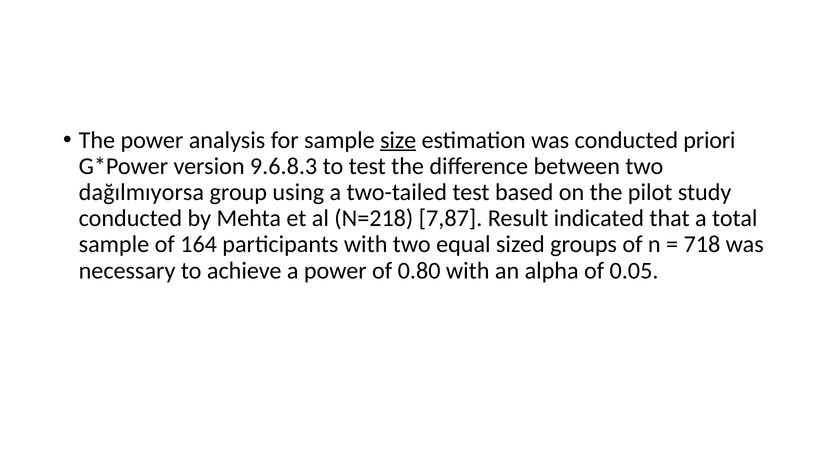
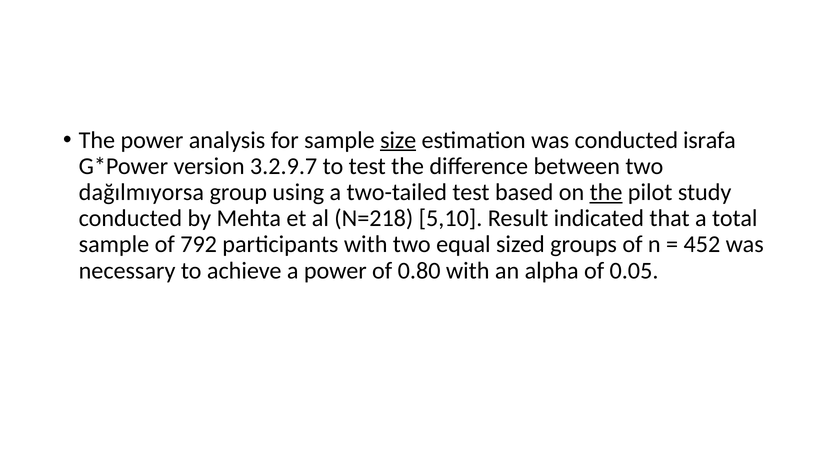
priori: priori -> israfa
9.6.8.3: 9.6.8.3 -> 3.2.9.7
the at (606, 192) underline: none -> present
7,87: 7,87 -> 5,10
164: 164 -> 792
718: 718 -> 452
